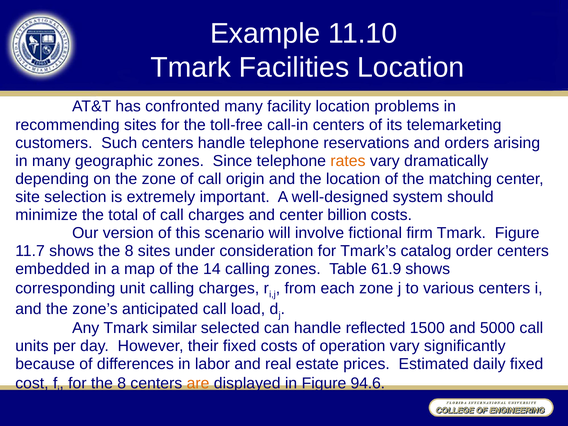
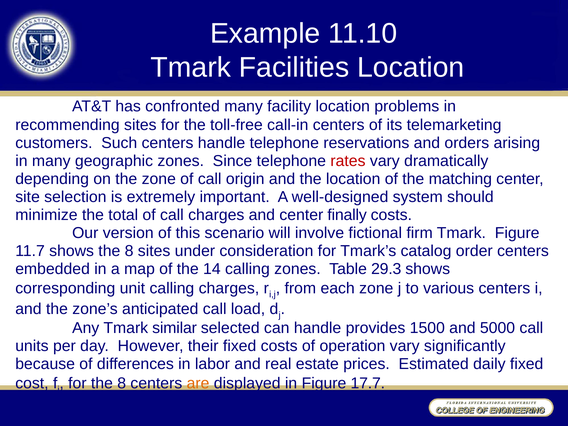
rates colour: orange -> red
billion: billion -> finally
61.9: 61.9 -> 29.3
reflected: reflected -> provides
94.6: 94.6 -> 17.7
